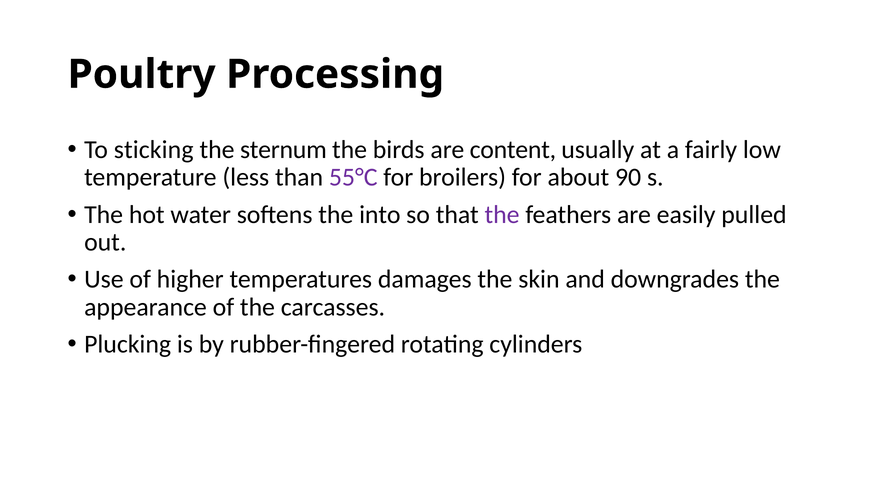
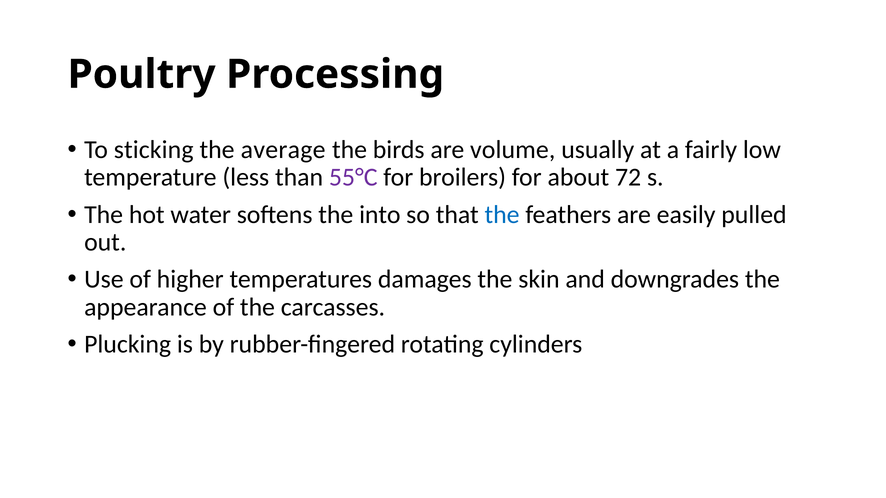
sternum: sternum -> average
content: content -> volume
90: 90 -> 72
the at (502, 215) colour: purple -> blue
